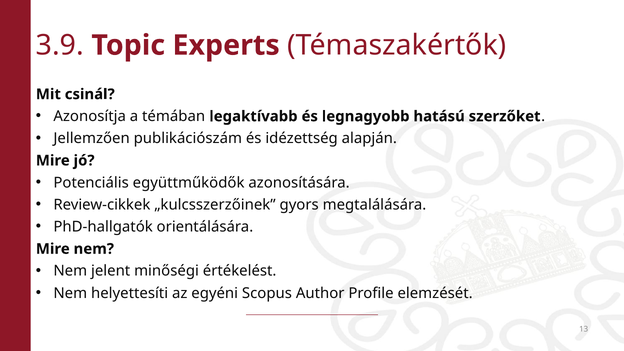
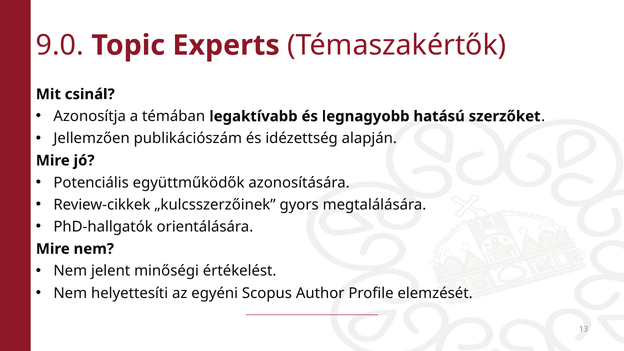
3.9: 3.9 -> 9.0
